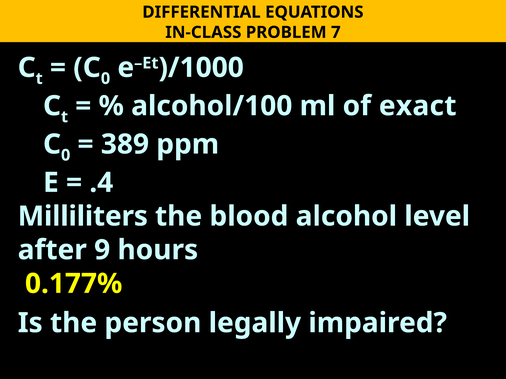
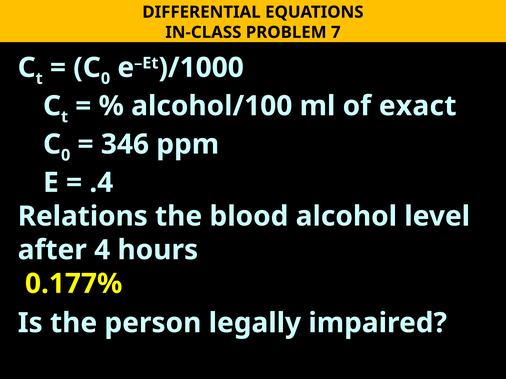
389: 389 -> 346
Milliliters: Milliliters -> Relations
9: 9 -> 4
